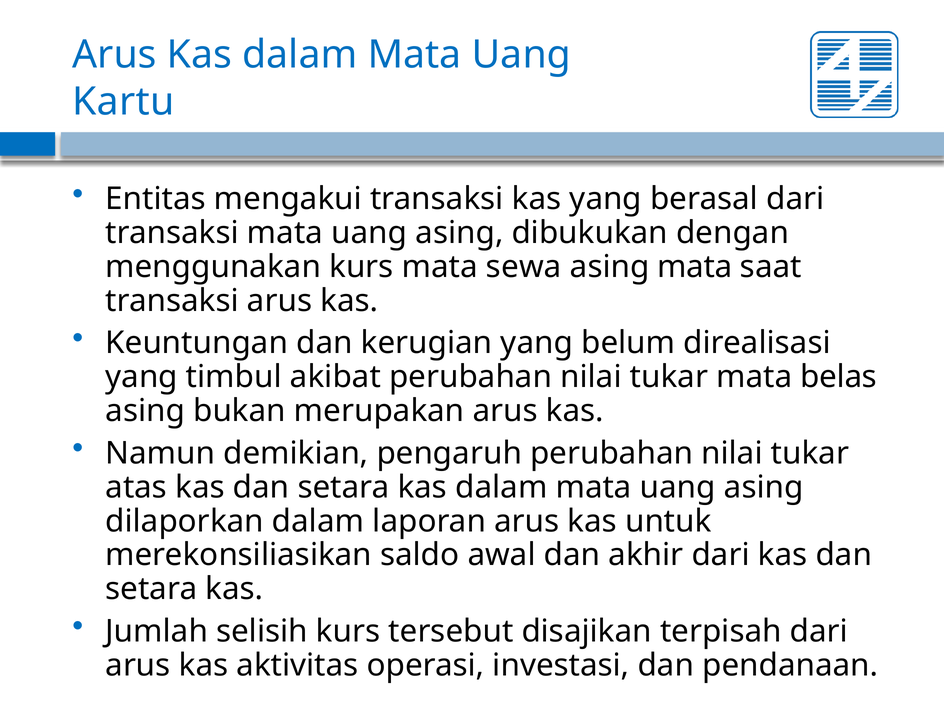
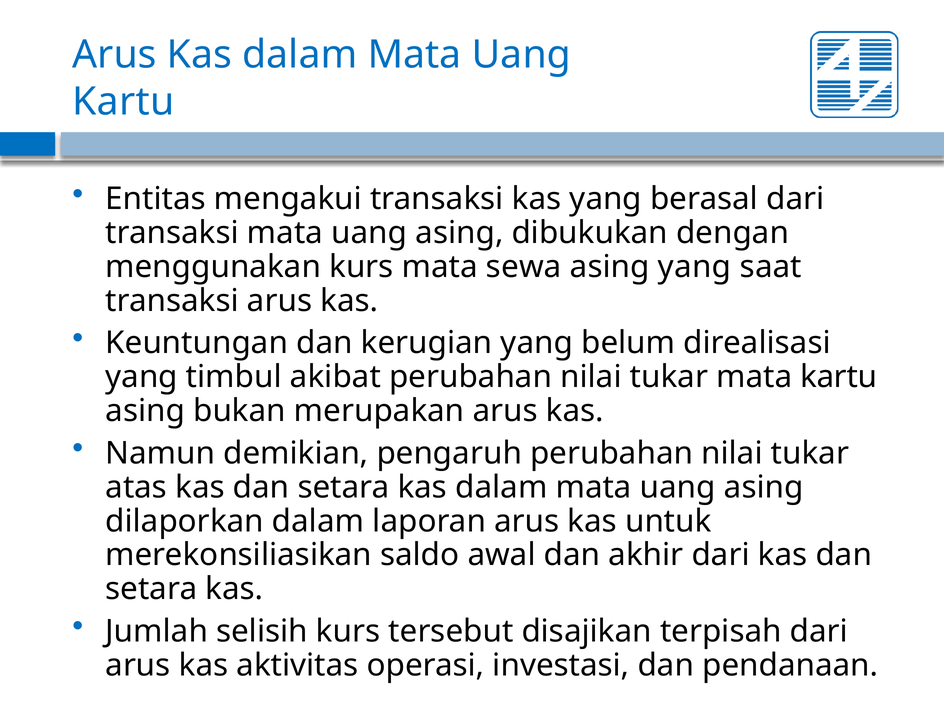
asing mata: mata -> yang
mata belas: belas -> kartu
